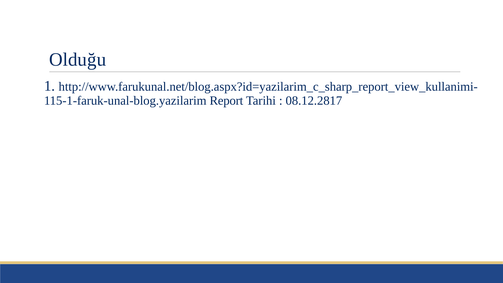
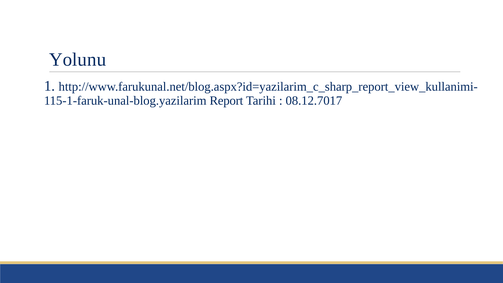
Olduğu: Olduğu -> Yolunu
08.12.2817: 08.12.2817 -> 08.12.7017
